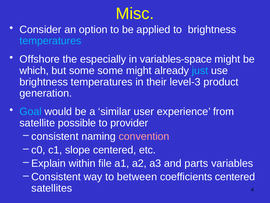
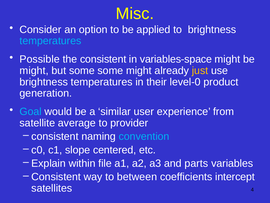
Offshore: Offshore -> Possible
the especially: especially -> consistent
which at (34, 70): which -> might
just colour: light blue -> yellow
level-3: level-3 -> level-0
possible: possible -> average
convention colour: pink -> light blue
coefficients centered: centered -> intercept
